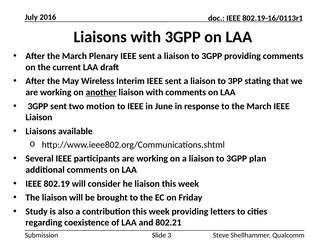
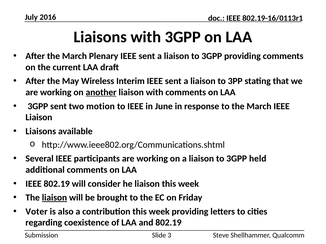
plan: plan -> held
liaison at (54, 198) underline: none -> present
Study: Study -> Voter
and 802.21: 802.21 -> 802.19
